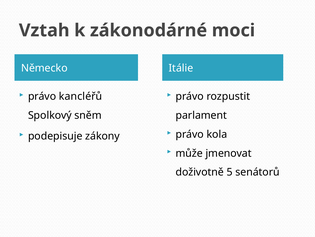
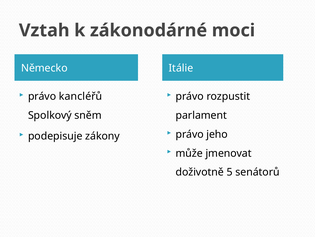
kola: kola -> jeho
